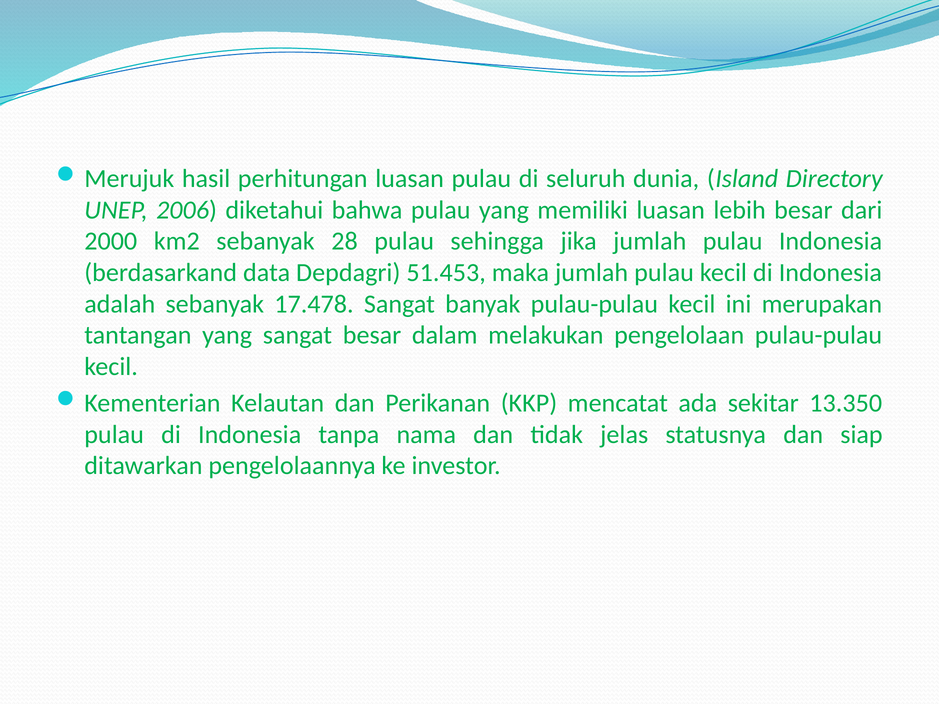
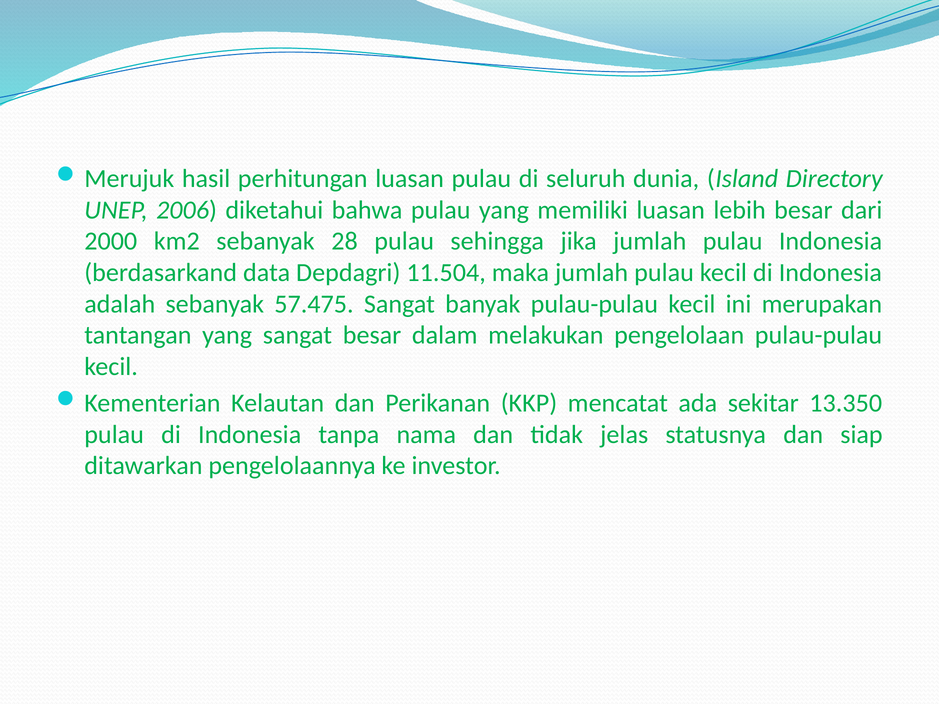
51.453: 51.453 -> 11.504
17.478: 17.478 -> 57.475
